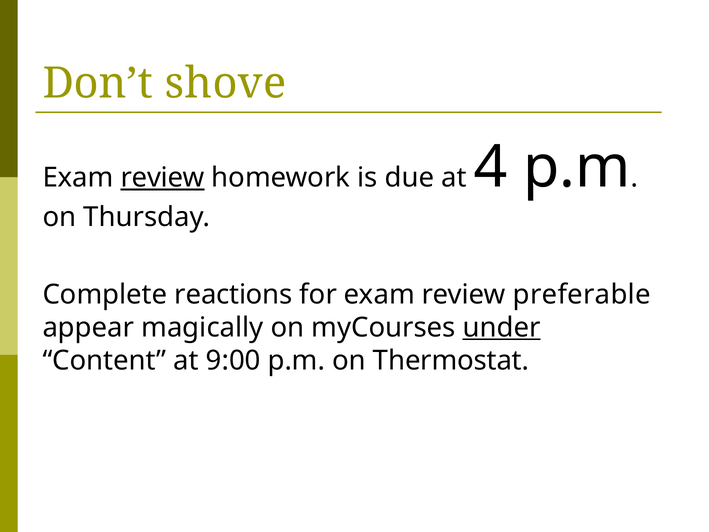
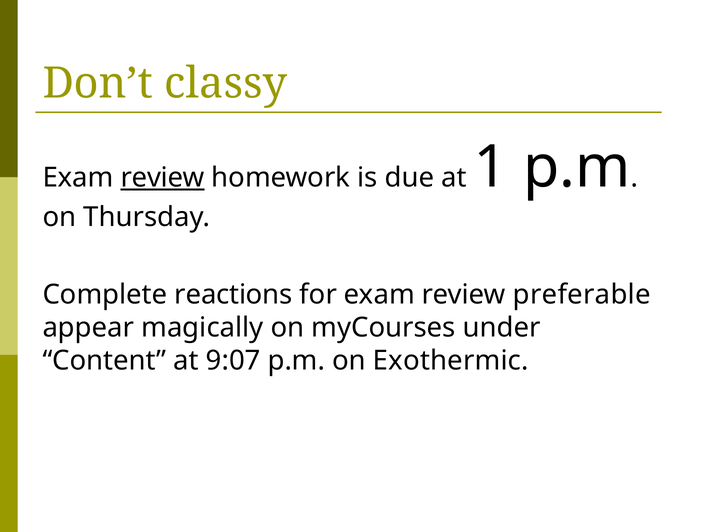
shove: shove -> classy
4: 4 -> 1
under underline: present -> none
9:00: 9:00 -> 9:07
Thermostat: Thermostat -> Exothermic
